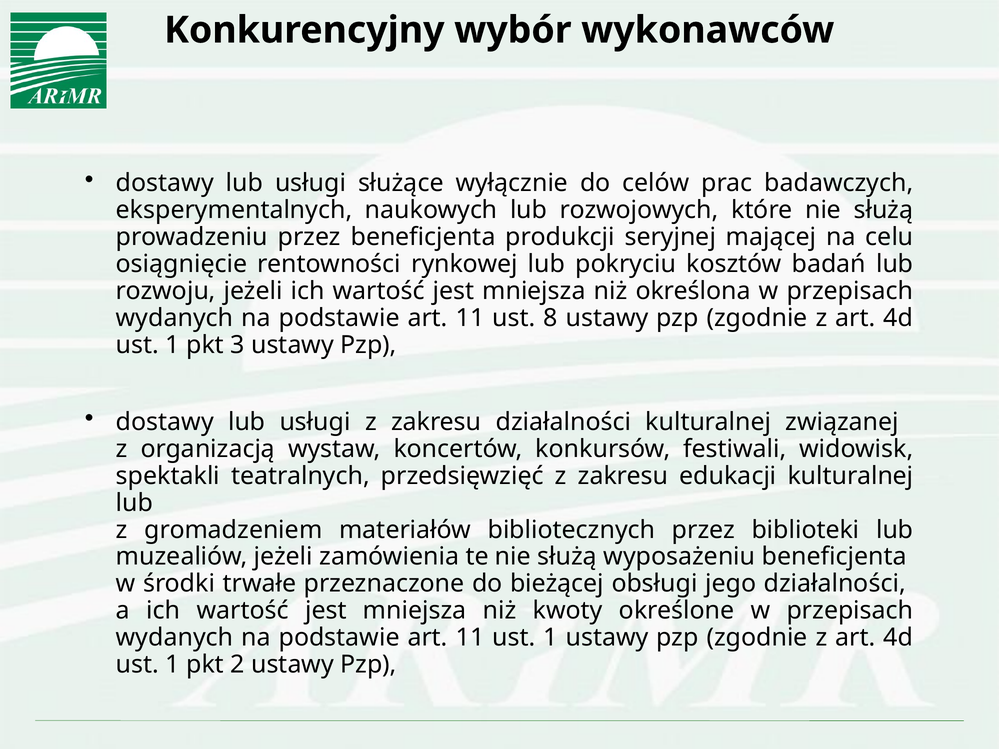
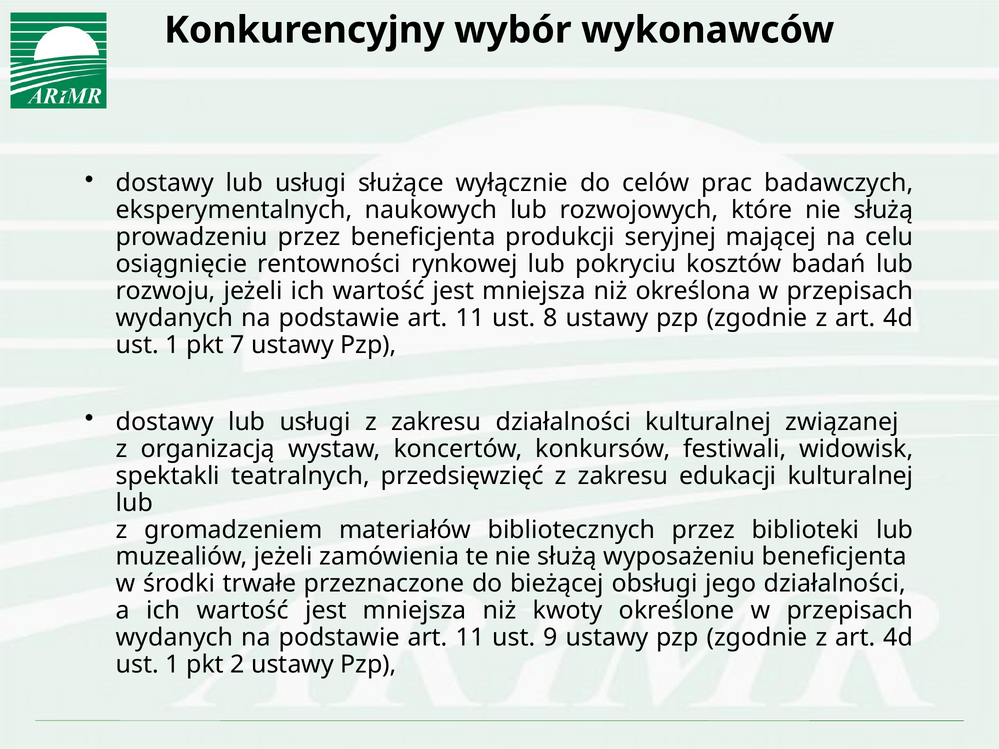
3: 3 -> 7
11 ust 1: 1 -> 9
